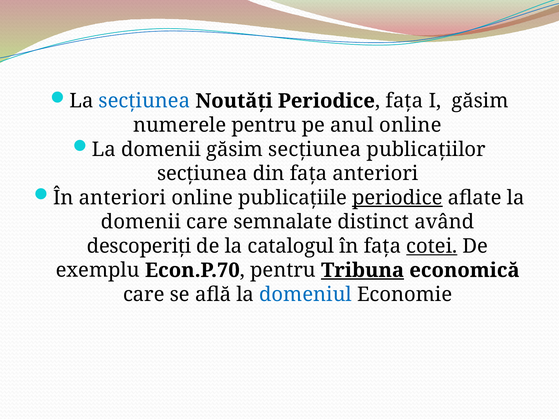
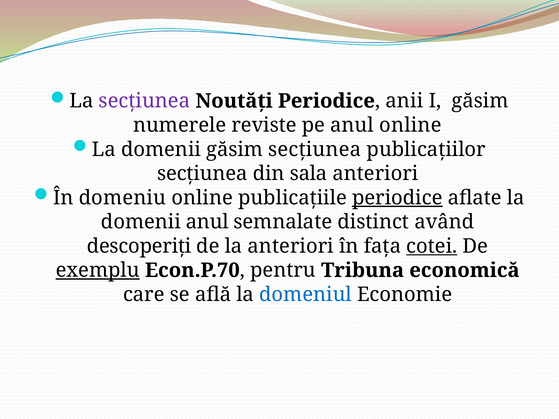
secțiunea at (144, 101) colour: blue -> purple
Periodice fața: fața -> anii
numerele pentru: pentru -> reviste
din fața: fața -> sala
În anteriori: anteriori -> domeniu
domenii care: care -> anul
la catalogul: catalogul -> anteriori
exemplu underline: none -> present
Tribuna underline: present -> none
